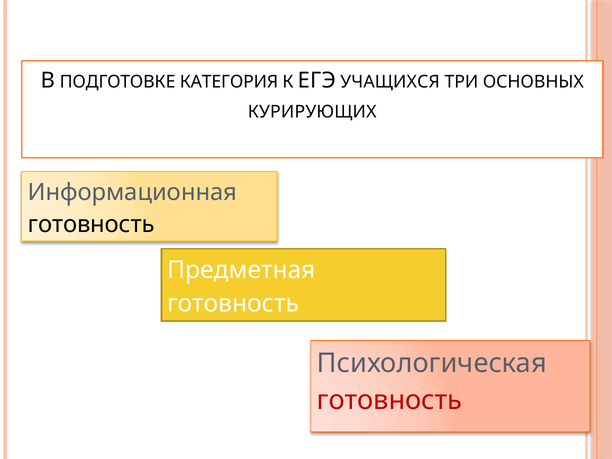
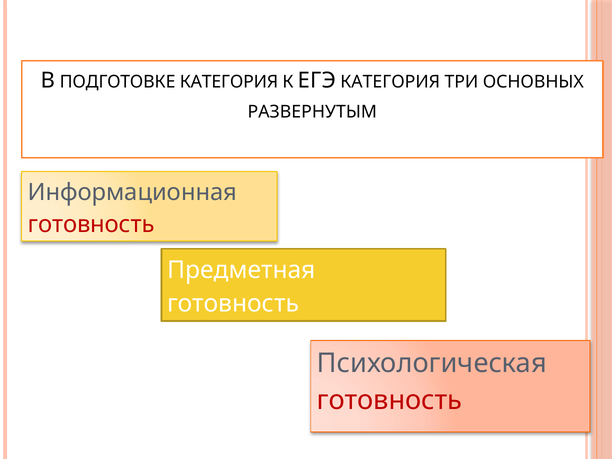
ЕГЭ УЧАЩИХСЯ: УЧАЩИХСЯ -> КАТЕГОРИЯ
КУРИРУЮЩИХ: КУРИРУЮЩИХ -> РАЗВЕРНУТЫМ
готовность at (91, 225) colour: black -> red
